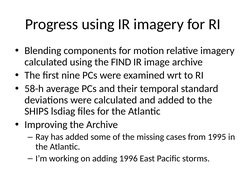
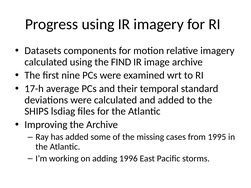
Blending: Blending -> Datasets
58-h: 58-h -> 17-h
